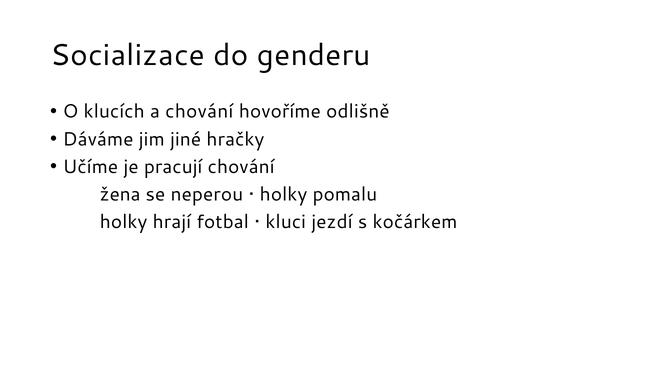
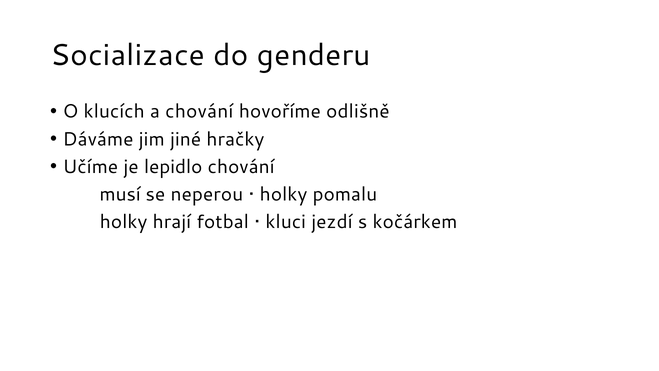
pracují: pracují -> lepidlo
žena: žena -> musí
